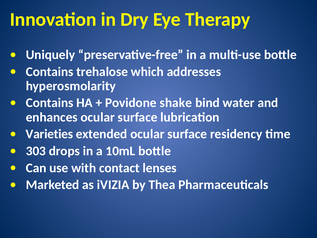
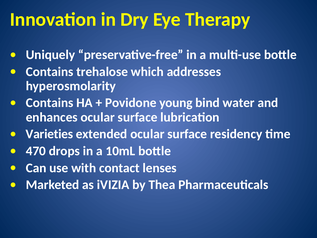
shake: shake -> young
303: 303 -> 470
